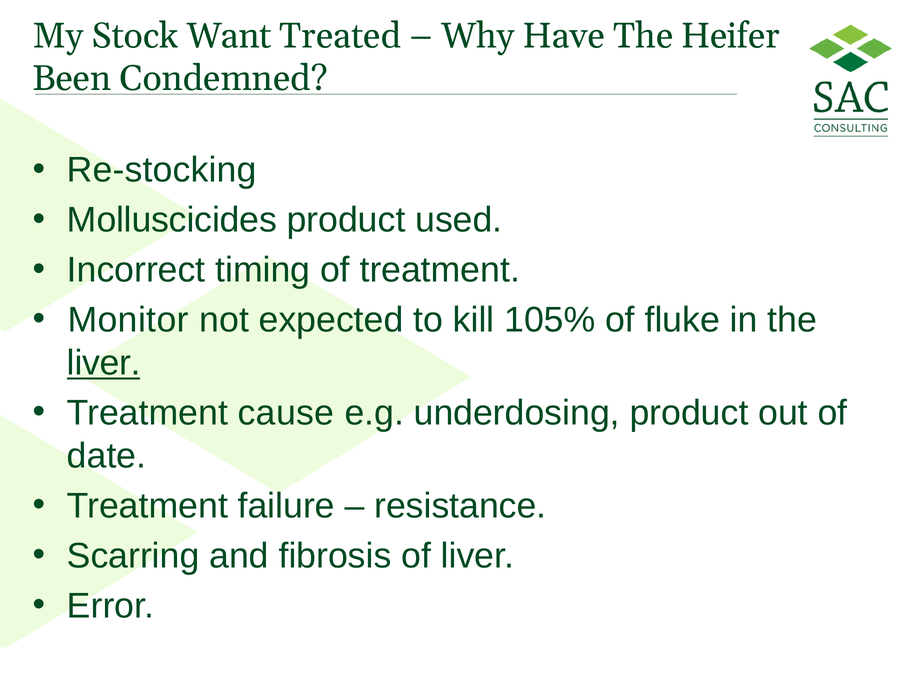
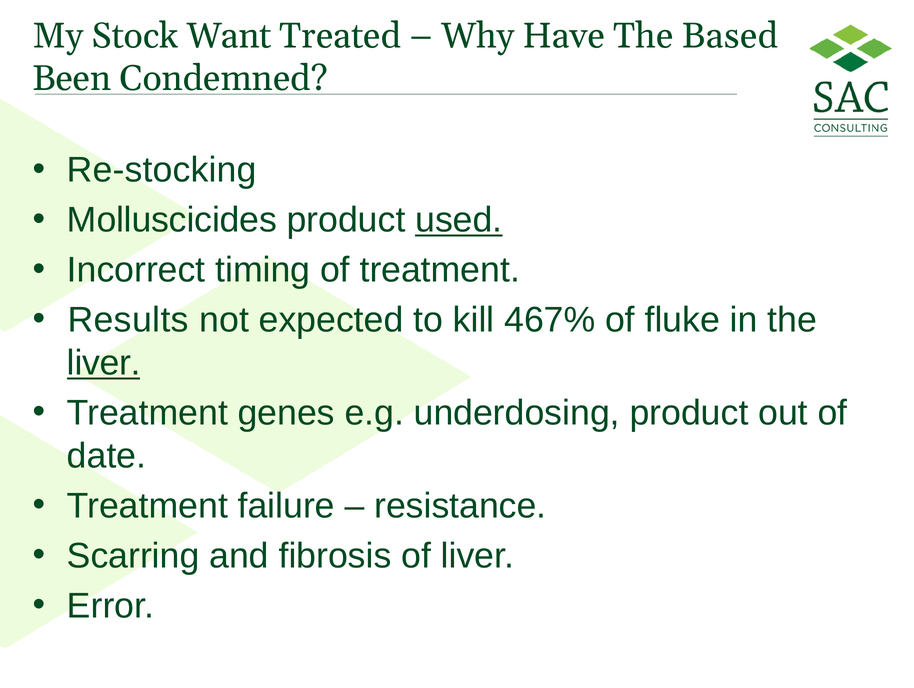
Heifer: Heifer -> Based
used underline: none -> present
Monitor: Monitor -> Results
105%: 105% -> 467%
cause: cause -> genes
